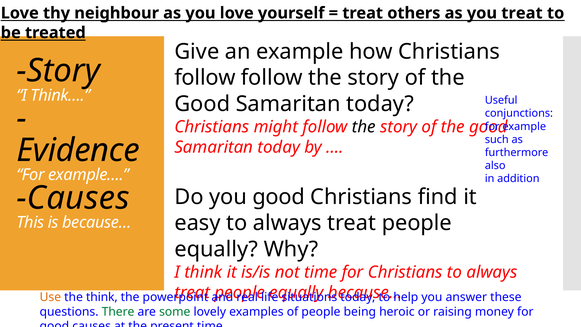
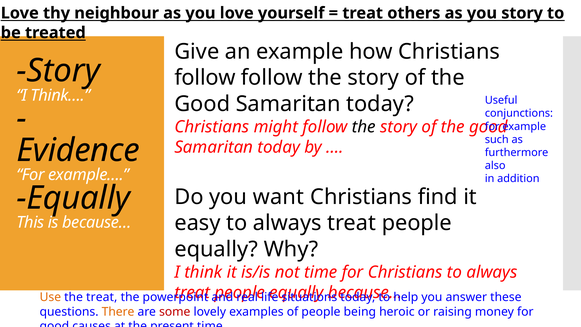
you treat: treat -> story
Causes at (73, 198): Causes -> Equally
you good: good -> want
the think: think -> treat
There colour: green -> orange
some colour: green -> red
